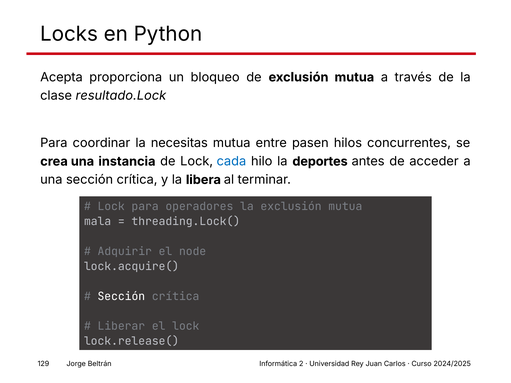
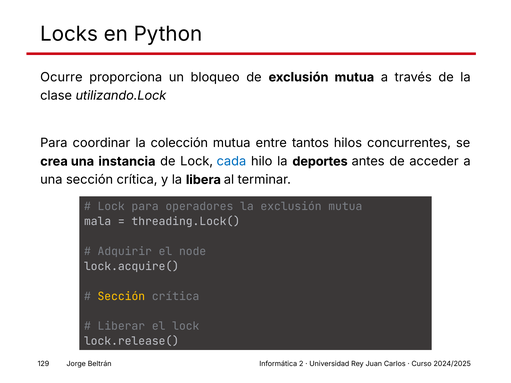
Acepta: Acepta -> Ocurre
resultado.Lock: resultado.Lock -> utilizando.Lock
necesitas: necesitas -> colección
pasen: pasen -> tantos
Sección at (121, 296) colour: white -> yellow
